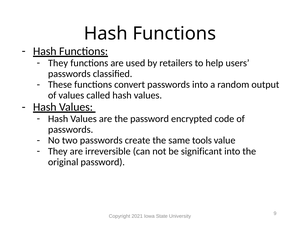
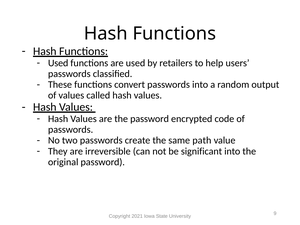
They at (58, 63): They -> Used
tools: tools -> path
